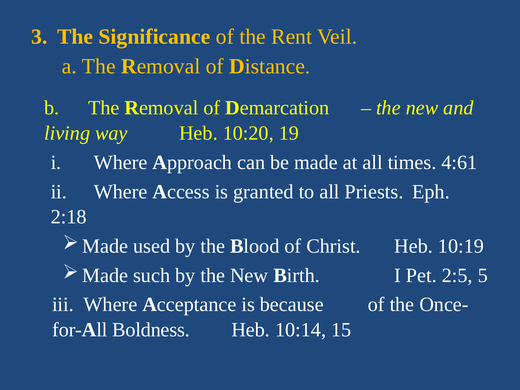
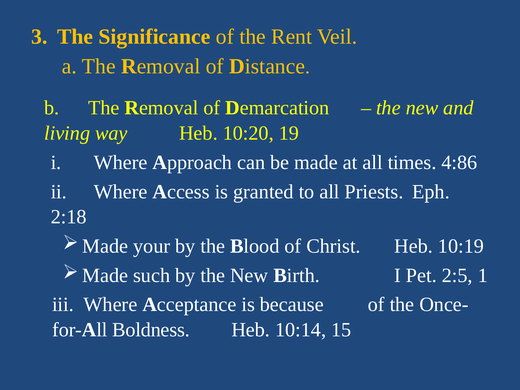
4:61: 4:61 -> 4:86
used: used -> your
5: 5 -> 1
